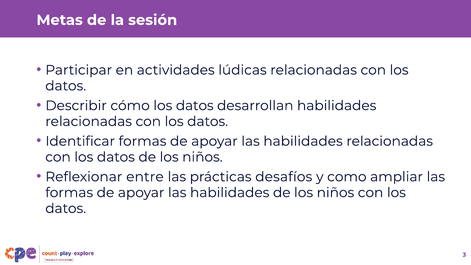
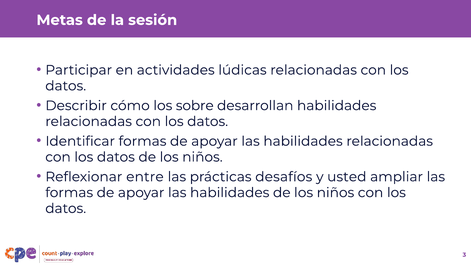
cómo los datos: datos -> sobre
como: como -> usted
